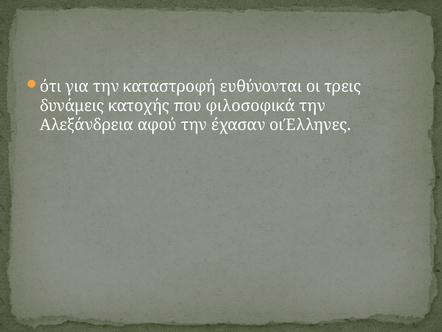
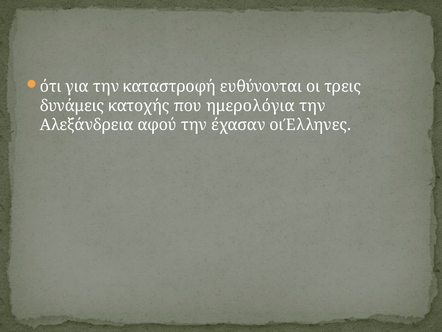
φιλοσοφικά: φιλοσοφικά -> ημερολόγια
